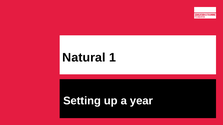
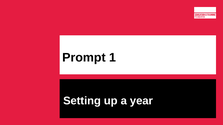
Natural: Natural -> Prompt
